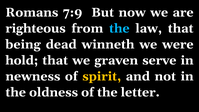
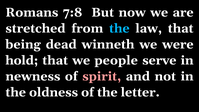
7:9: 7:9 -> 7:8
righteous: righteous -> stretched
graven: graven -> people
spirit colour: yellow -> pink
